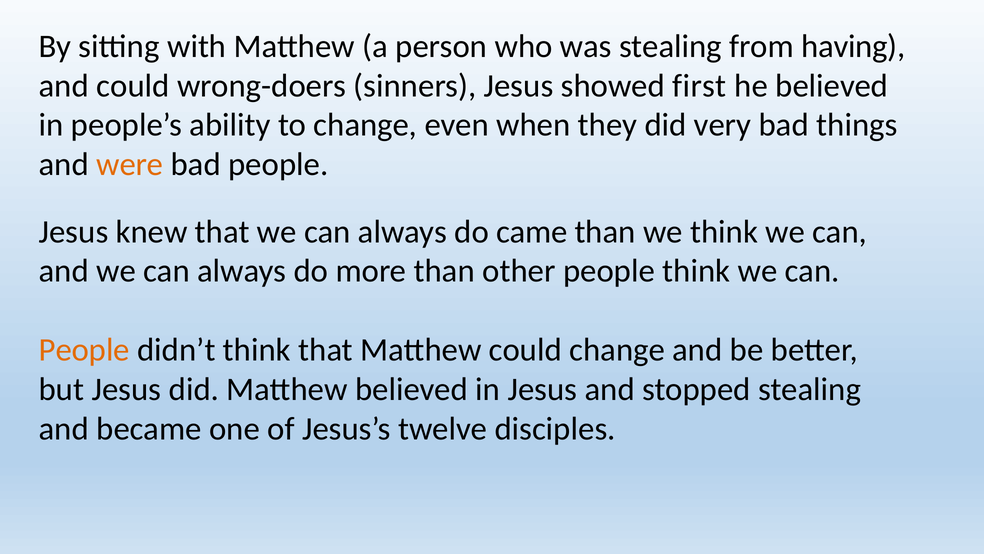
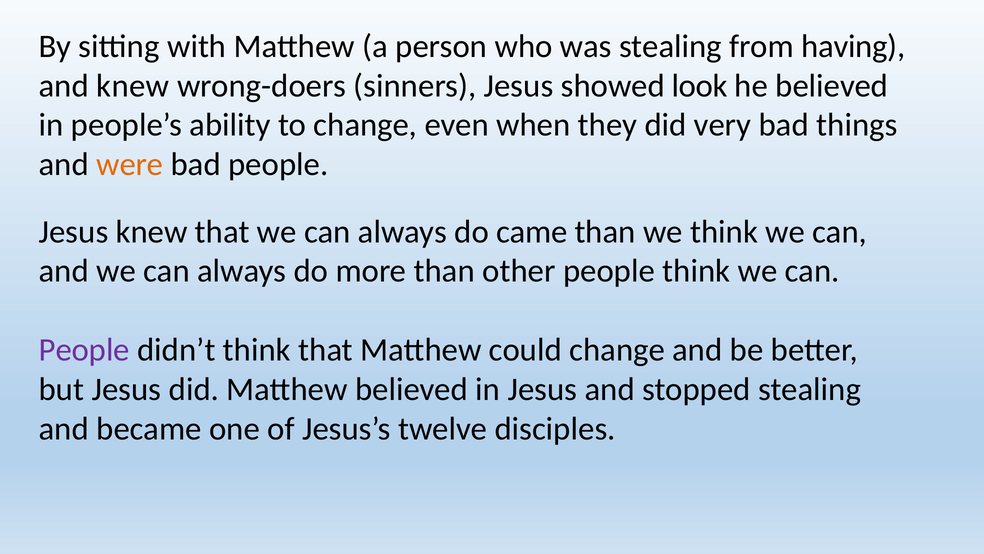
and could: could -> knew
first: first -> look
People at (84, 350) colour: orange -> purple
